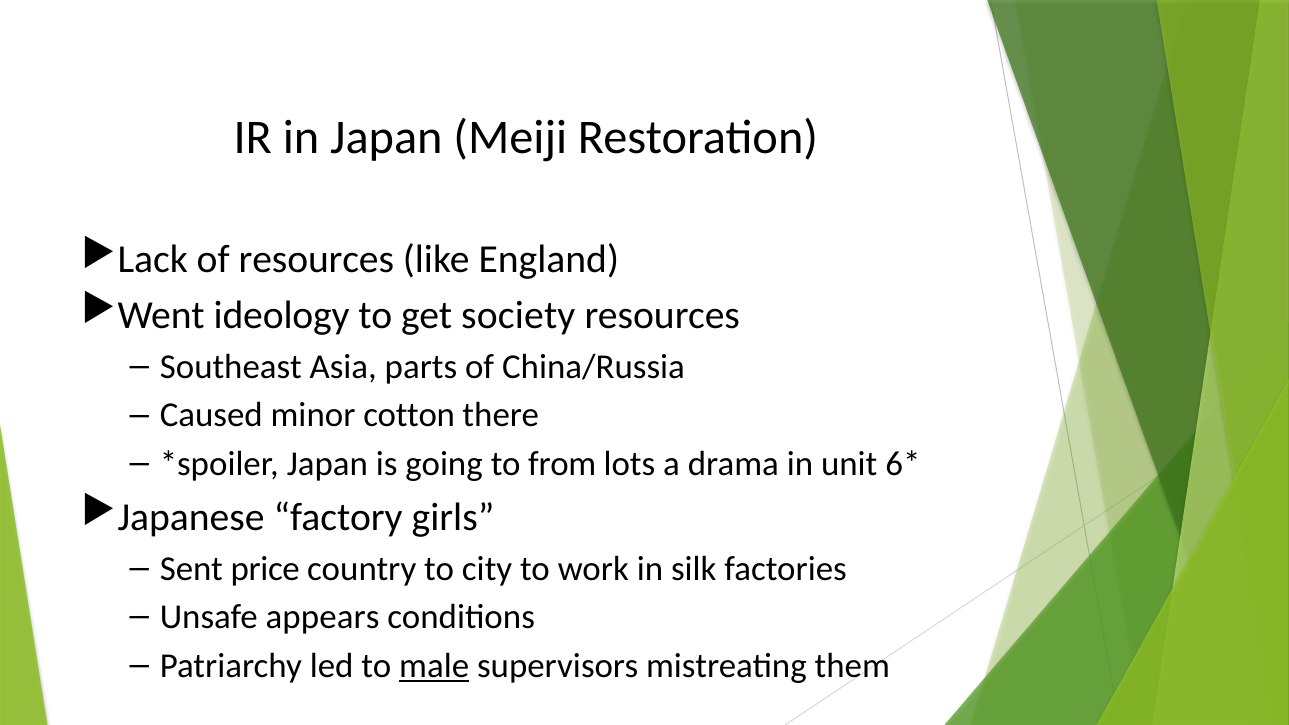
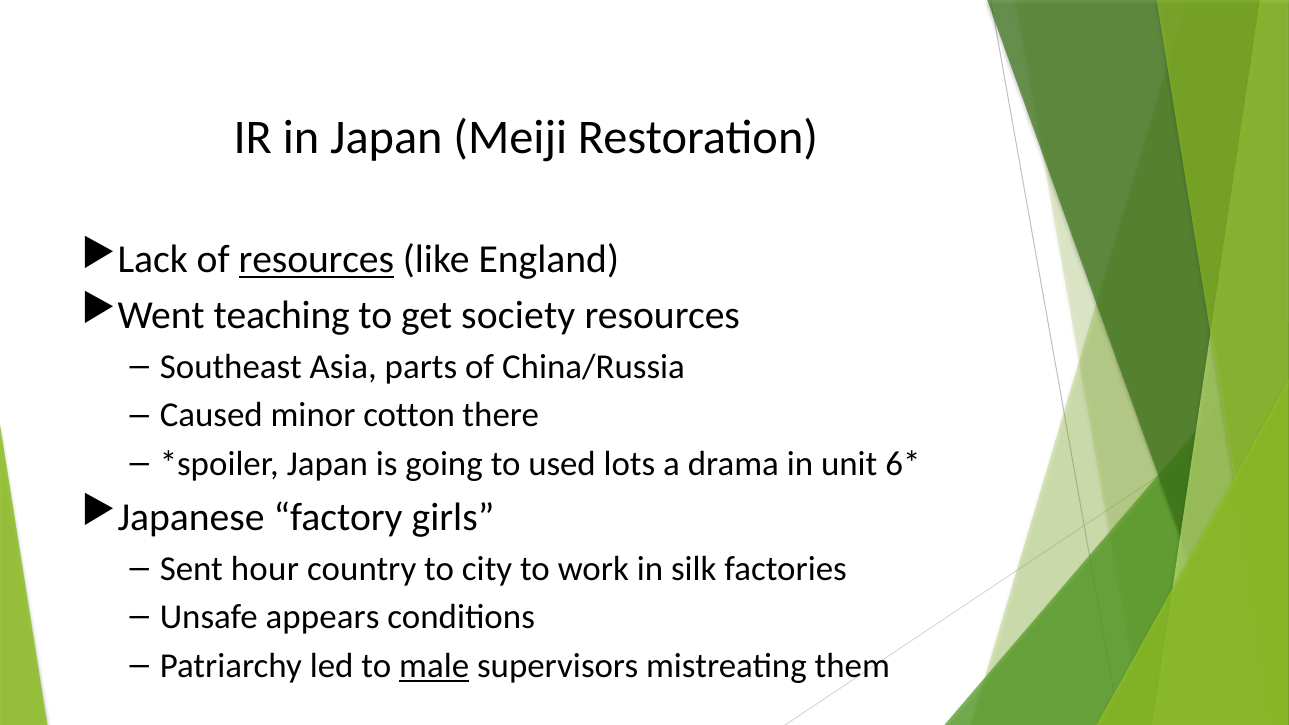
resources at (316, 260) underline: none -> present
ideology: ideology -> teaching
from: from -> used
price: price -> hour
